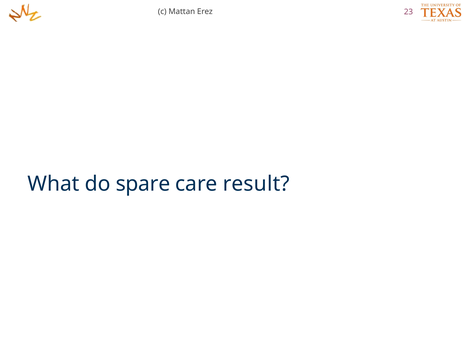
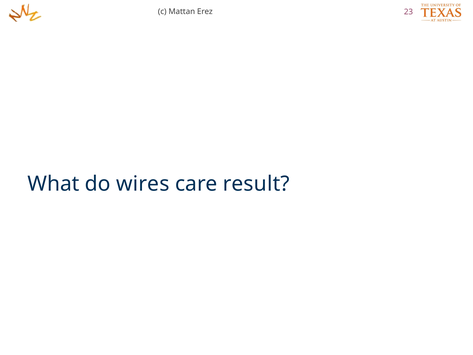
spare: spare -> wires
